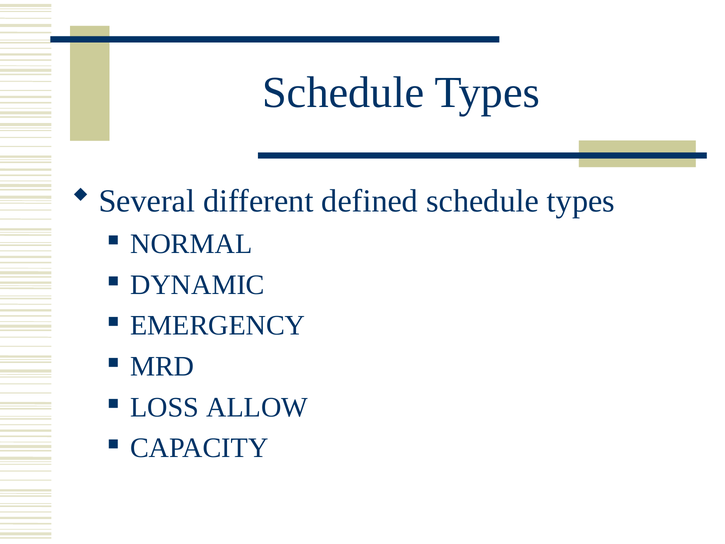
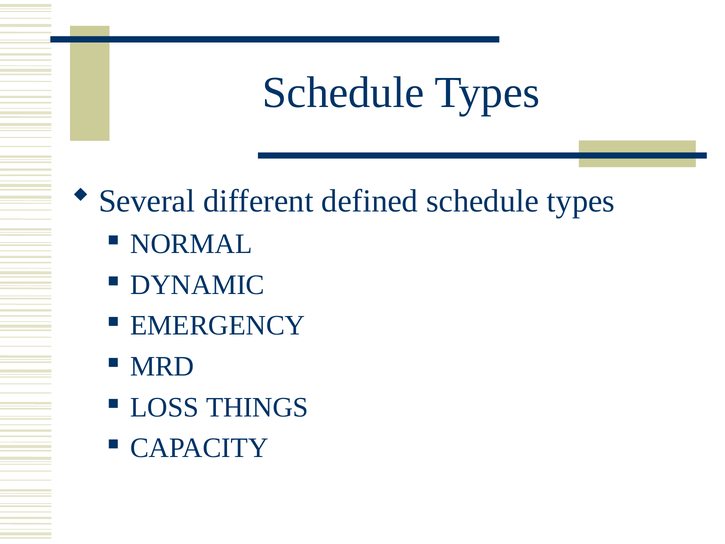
ALLOW: ALLOW -> THINGS
